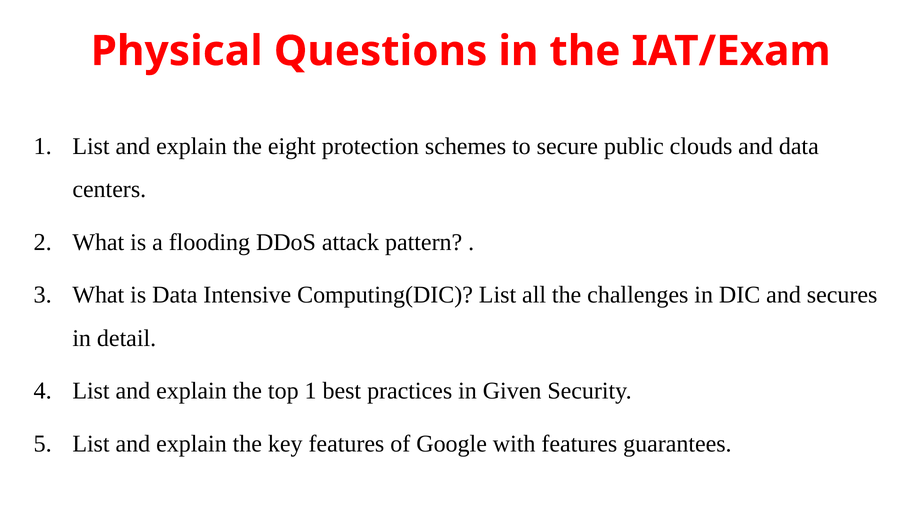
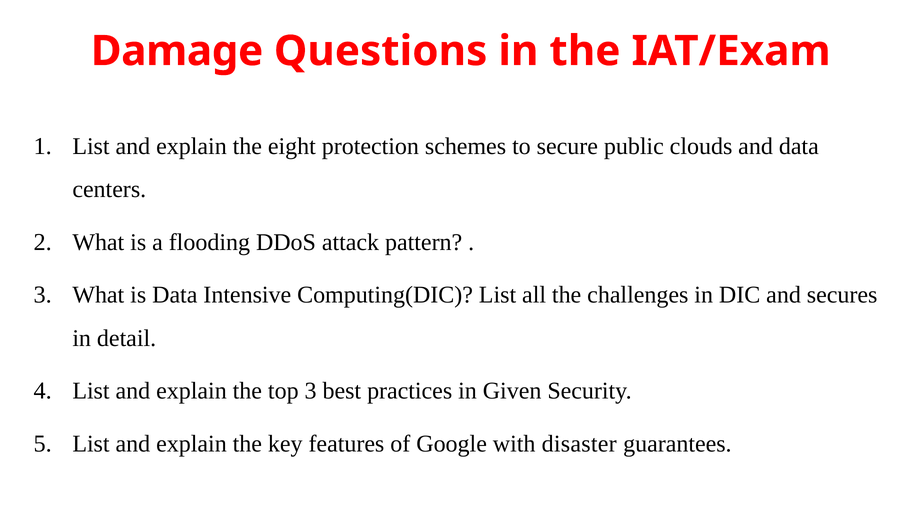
Physical: Physical -> Damage
top 1: 1 -> 3
with features: features -> disaster
